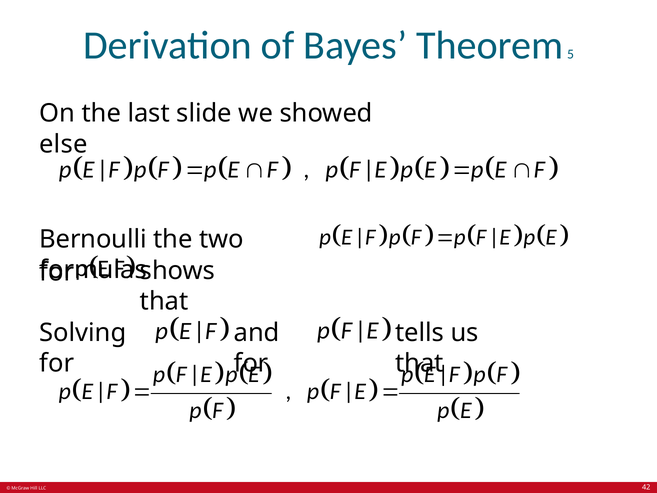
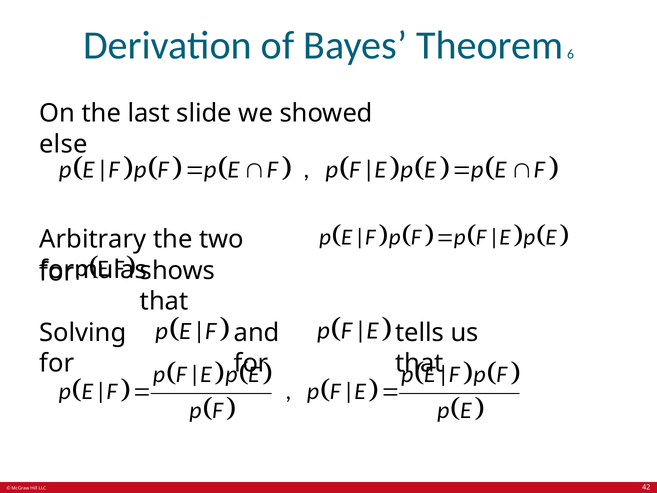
5: 5 -> 6
Bernoulli: Bernoulli -> Arbitrary
